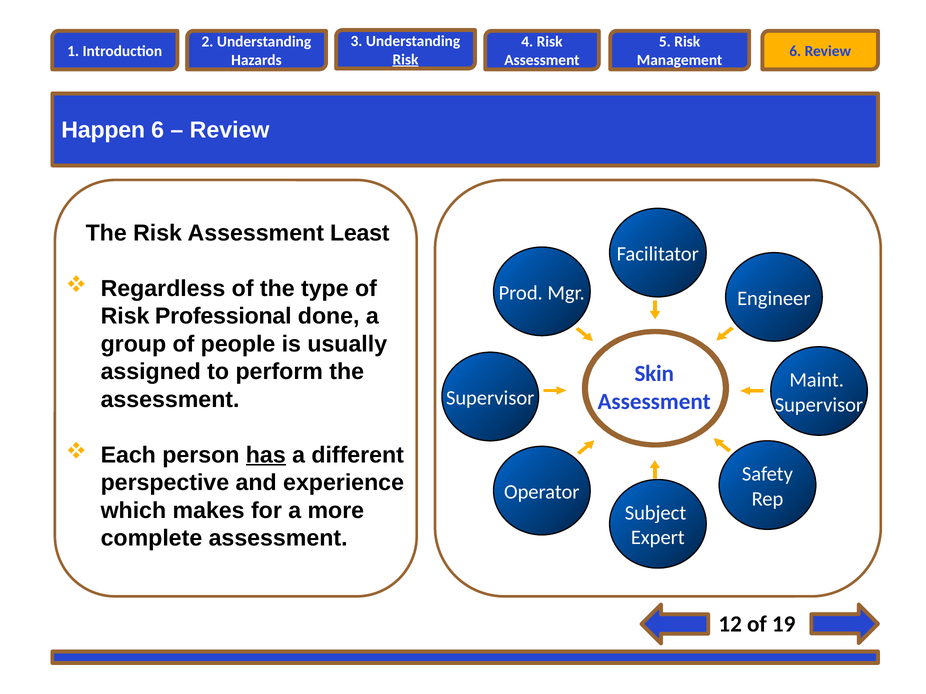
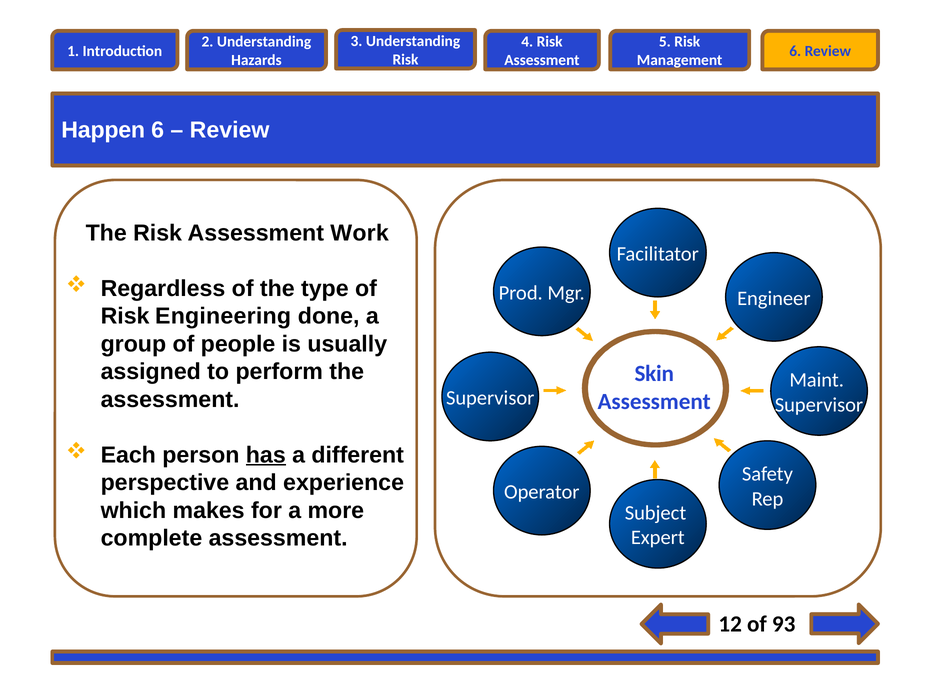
Risk at (405, 60) underline: present -> none
Least: Least -> Work
Professional: Professional -> Engineering
19: 19 -> 93
